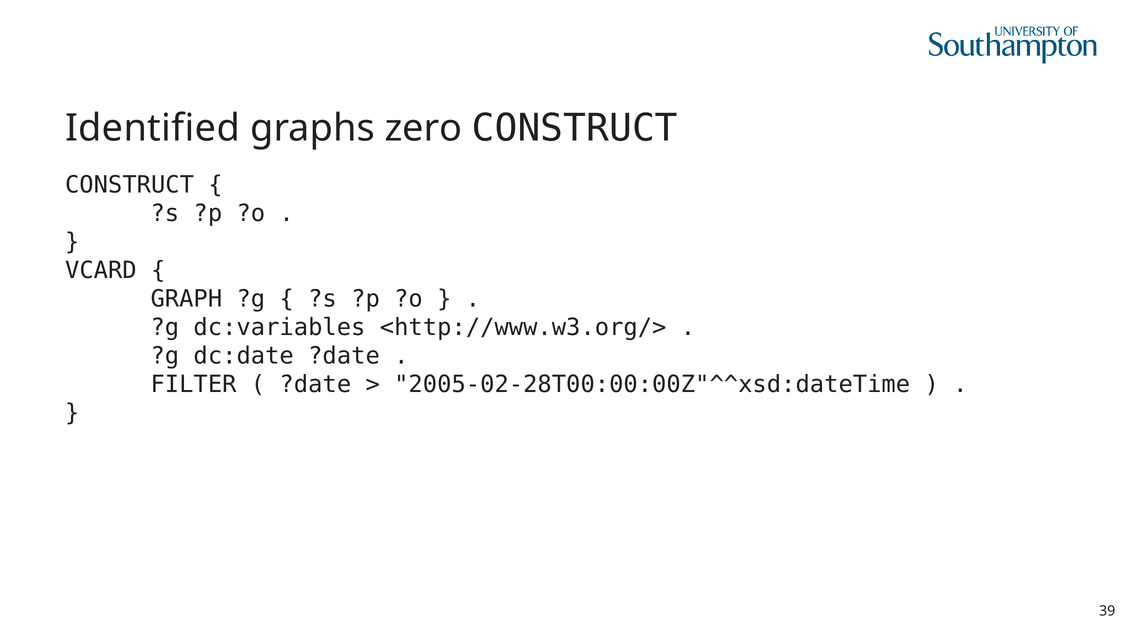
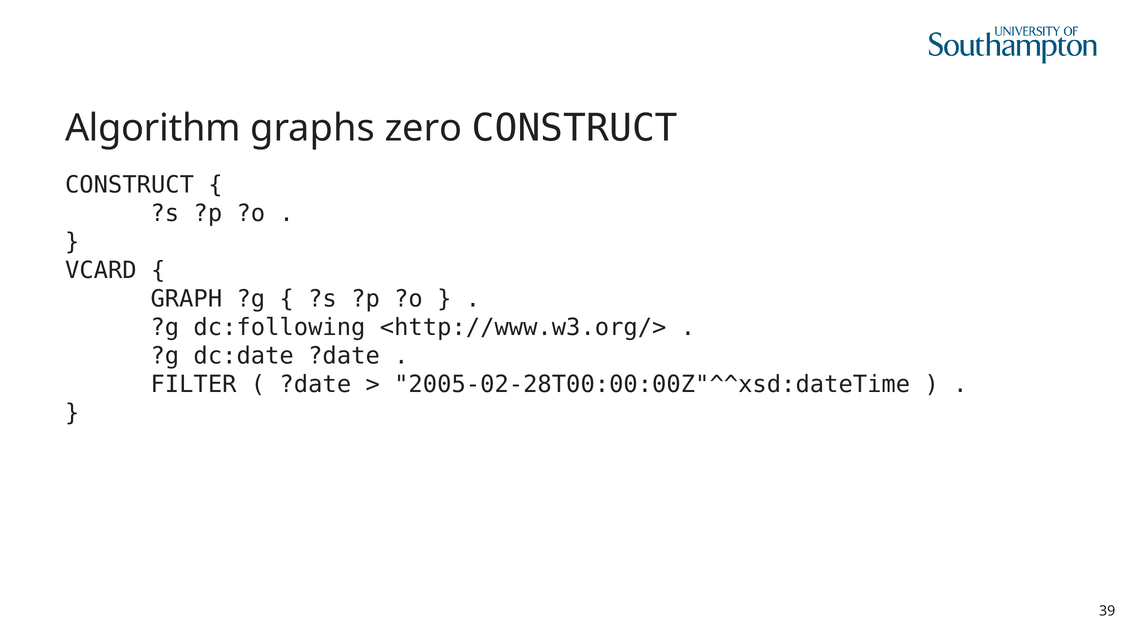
Identified: Identified -> Algorithm
dc:variables: dc:variables -> dc:following
